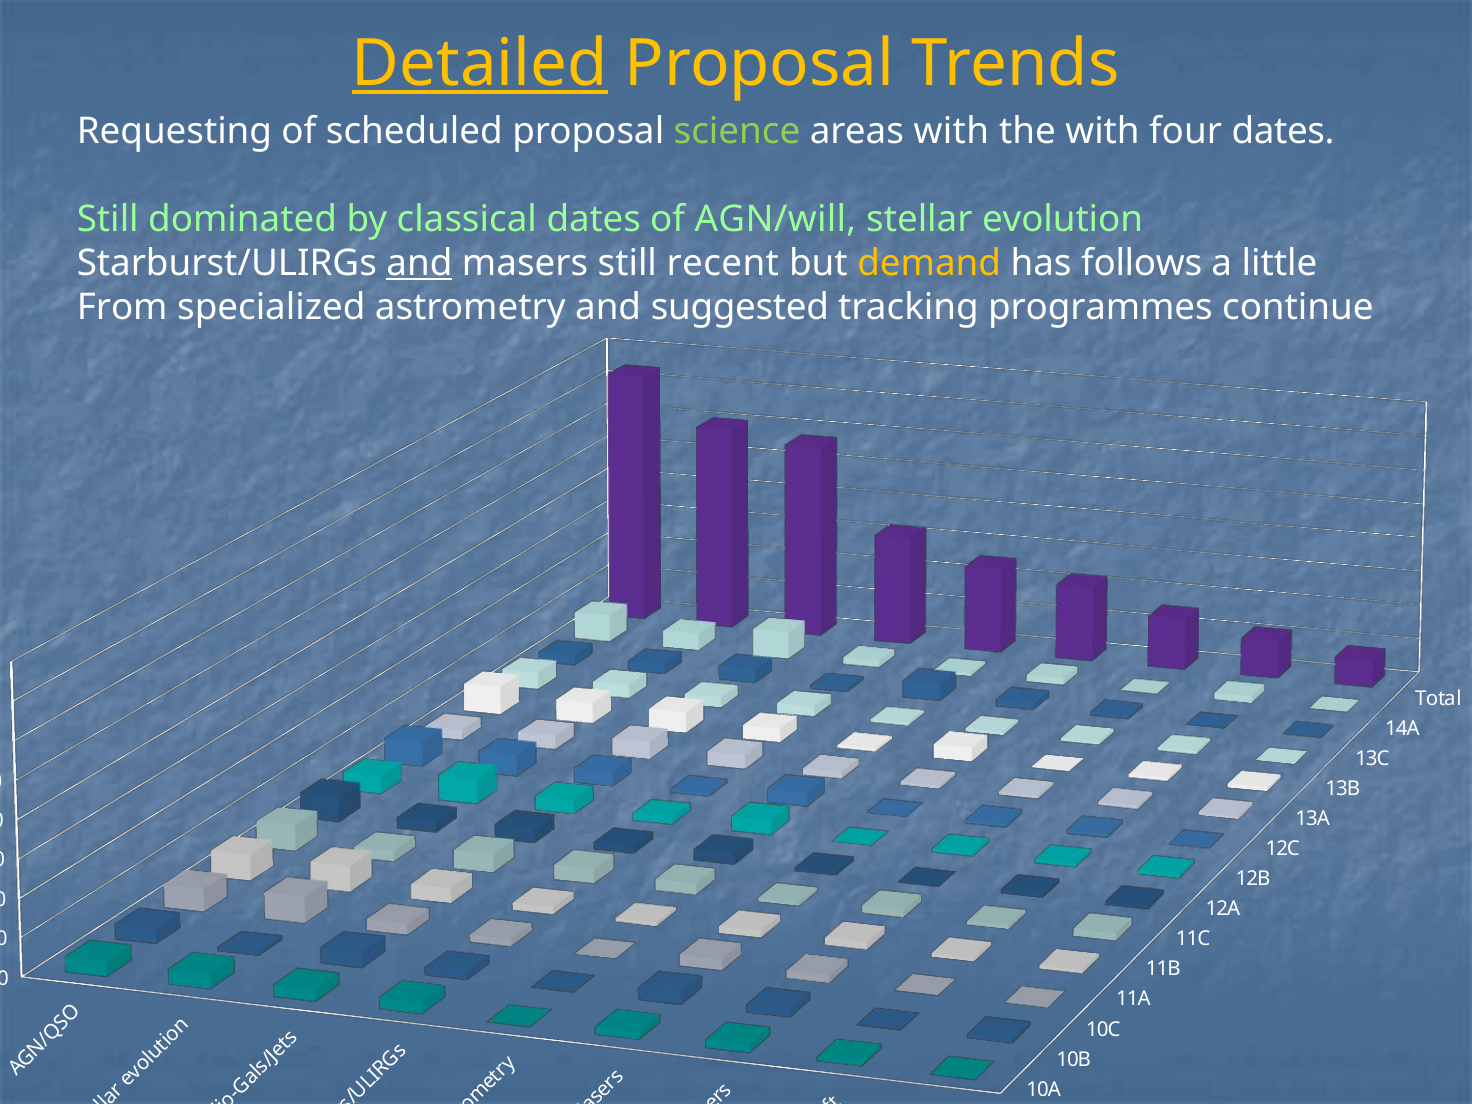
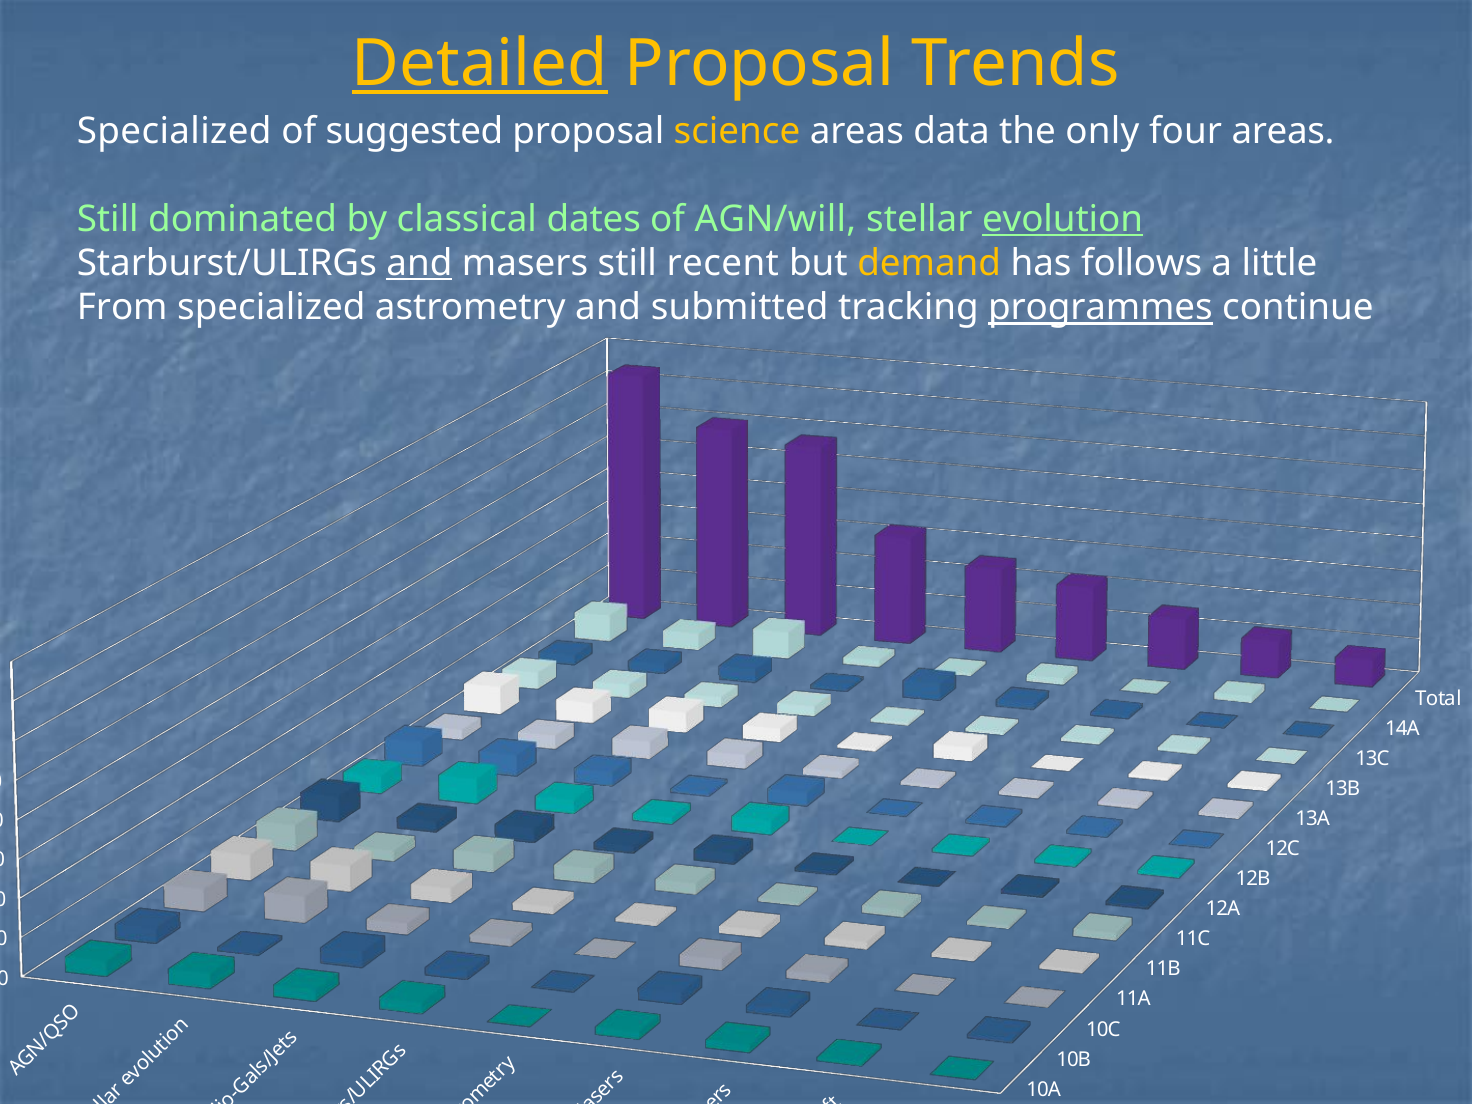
Requesting at (174, 131): Requesting -> Specialized
scheduled: scheduled -> suggested
science colour: light green -> yellow
areas with: with -> data
the with: with -> only
four dates: dates -> areas
evolution underline: none -> present
suggested: suggested -> submitted
programmes underline: none -> present
